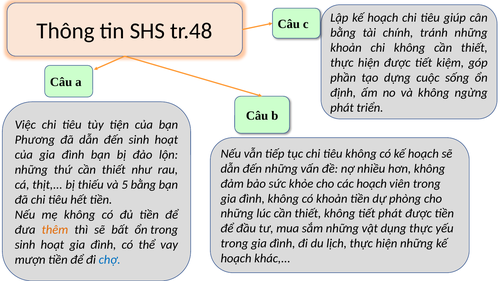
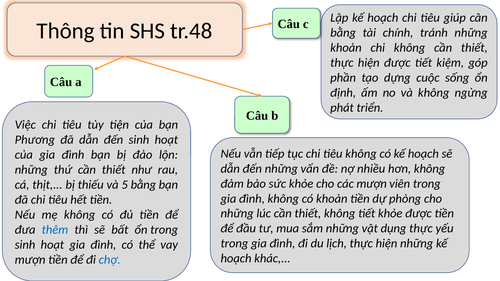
các hoạch: hoạch -> mượn
tiết phát: phát -> khỏe
thêm colour: orange -> blue
